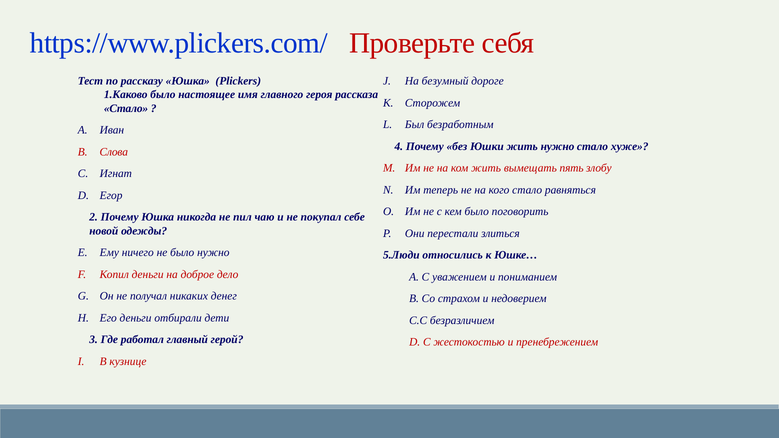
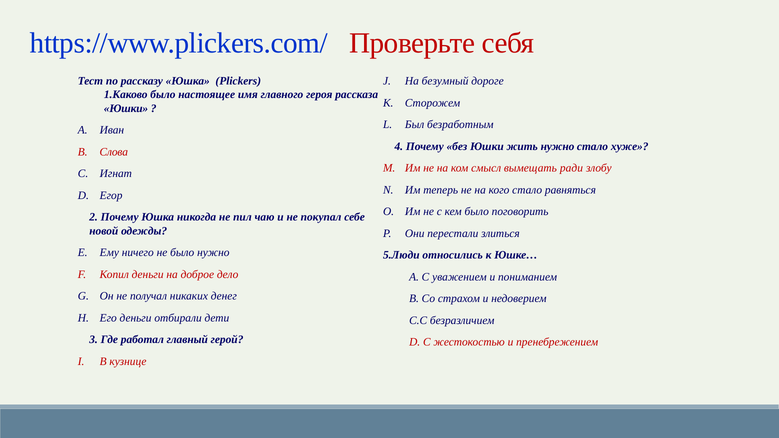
Стало at (126, 108): Стало -> Юшки
ком жить: жить -> смысл
пять: пять -> ради
